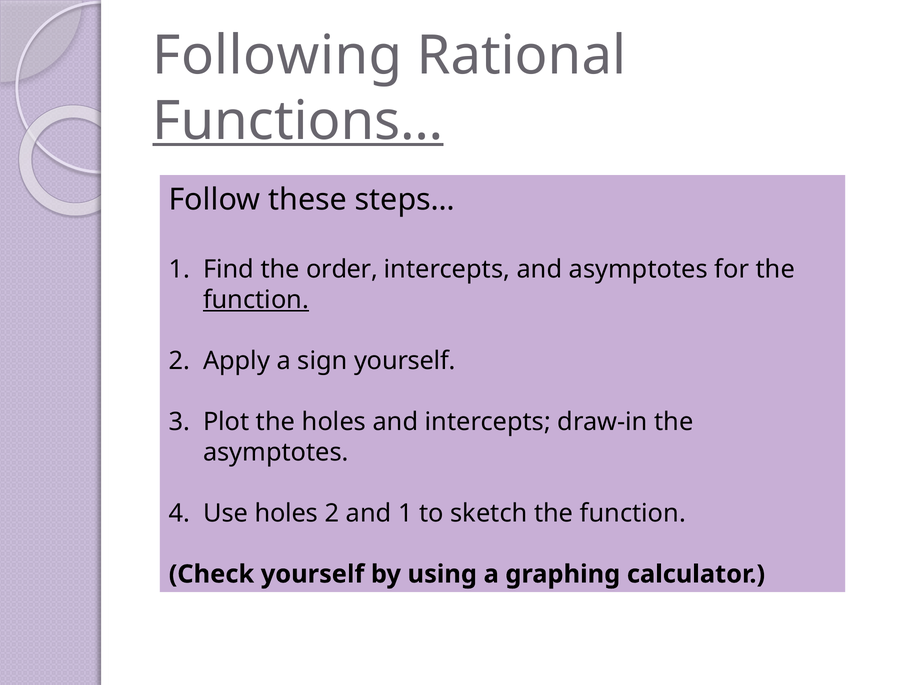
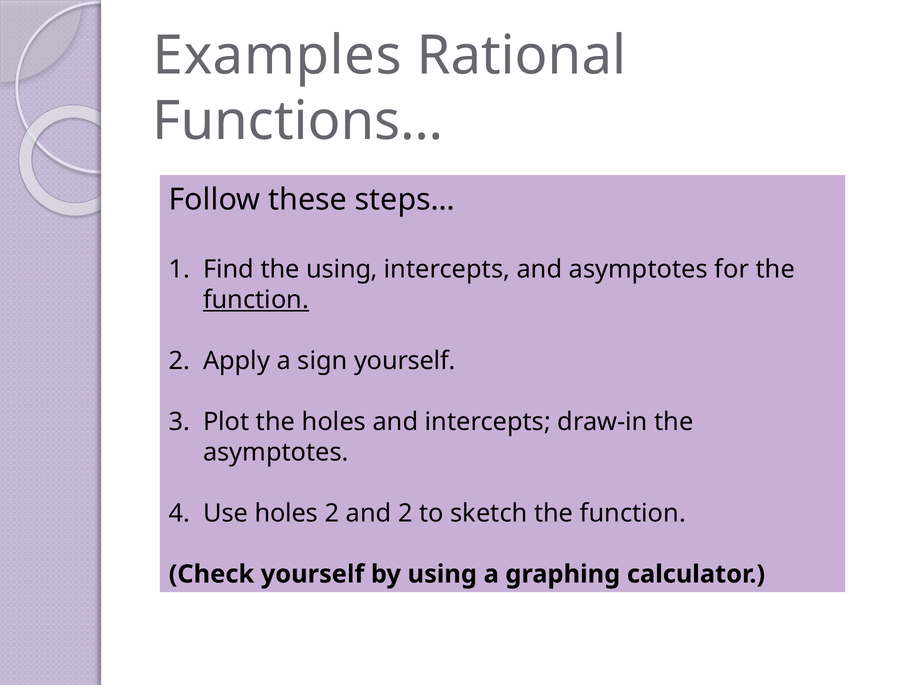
Following: Following -> Examples
Functions… underline: present -> none
the order: order -> using
and 1: 1 -> 2
